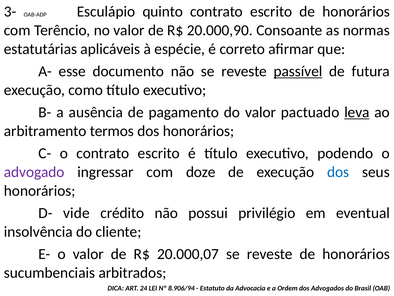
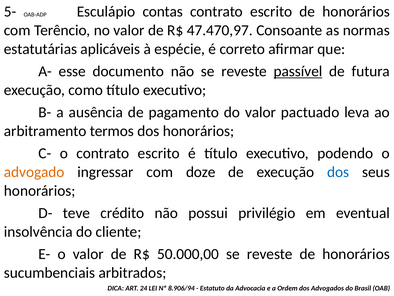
3-: 3- -> 5-
quinto: quinto -> contas
20.000,90: 20.000,90 -> 47.470,97
leva underline: present -> none
advogado colour: purple -> orange
vide: vide -> teve
20.000,07: 20.000,07 -> 50.000,00
